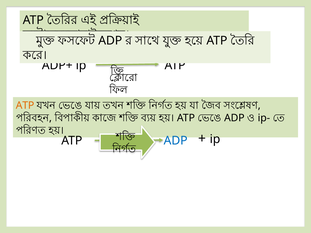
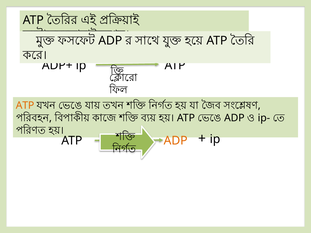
ADP at (176, 141) colour: blue -> orange
